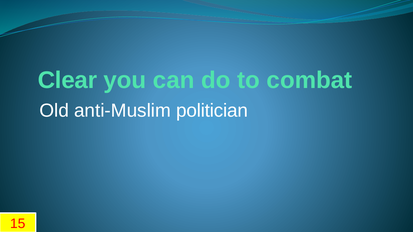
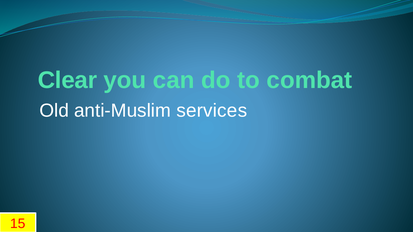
politician: politician -> services
